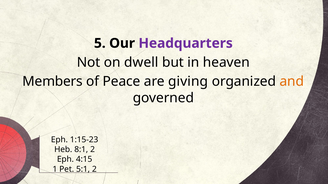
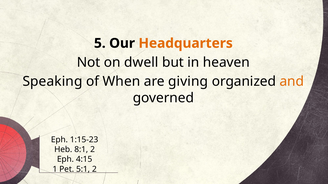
Headquarters colour: purple -> orange
Members: Members -> Speaking
Peace: Peace -> When
